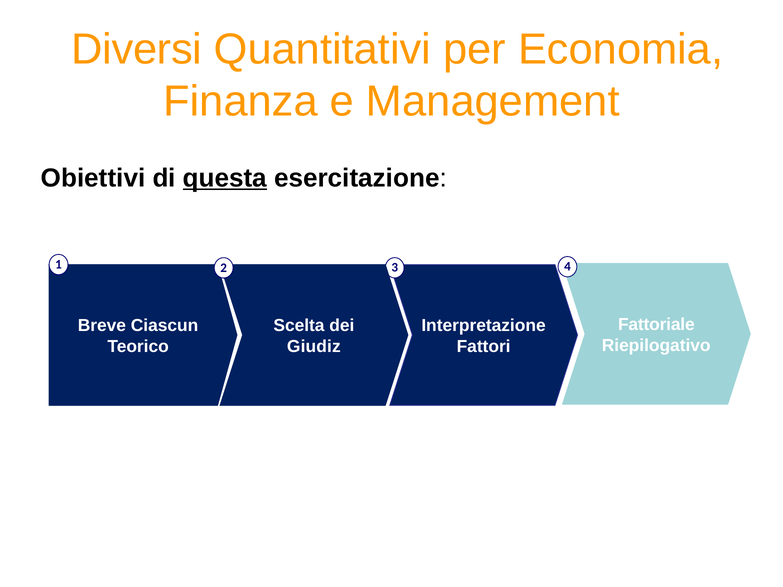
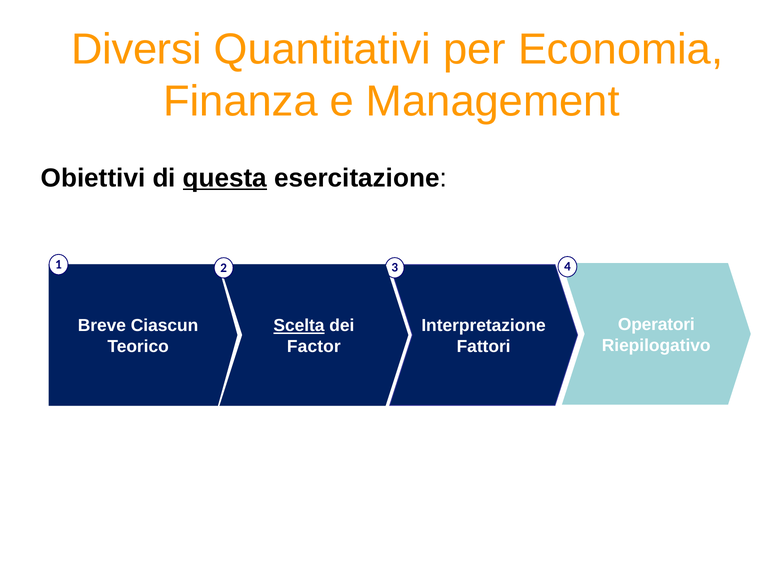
Fattoriale: Fattoriale -> Operatori
Scelta underline: none -> present
Giudiz: Giudiz -> Factor
